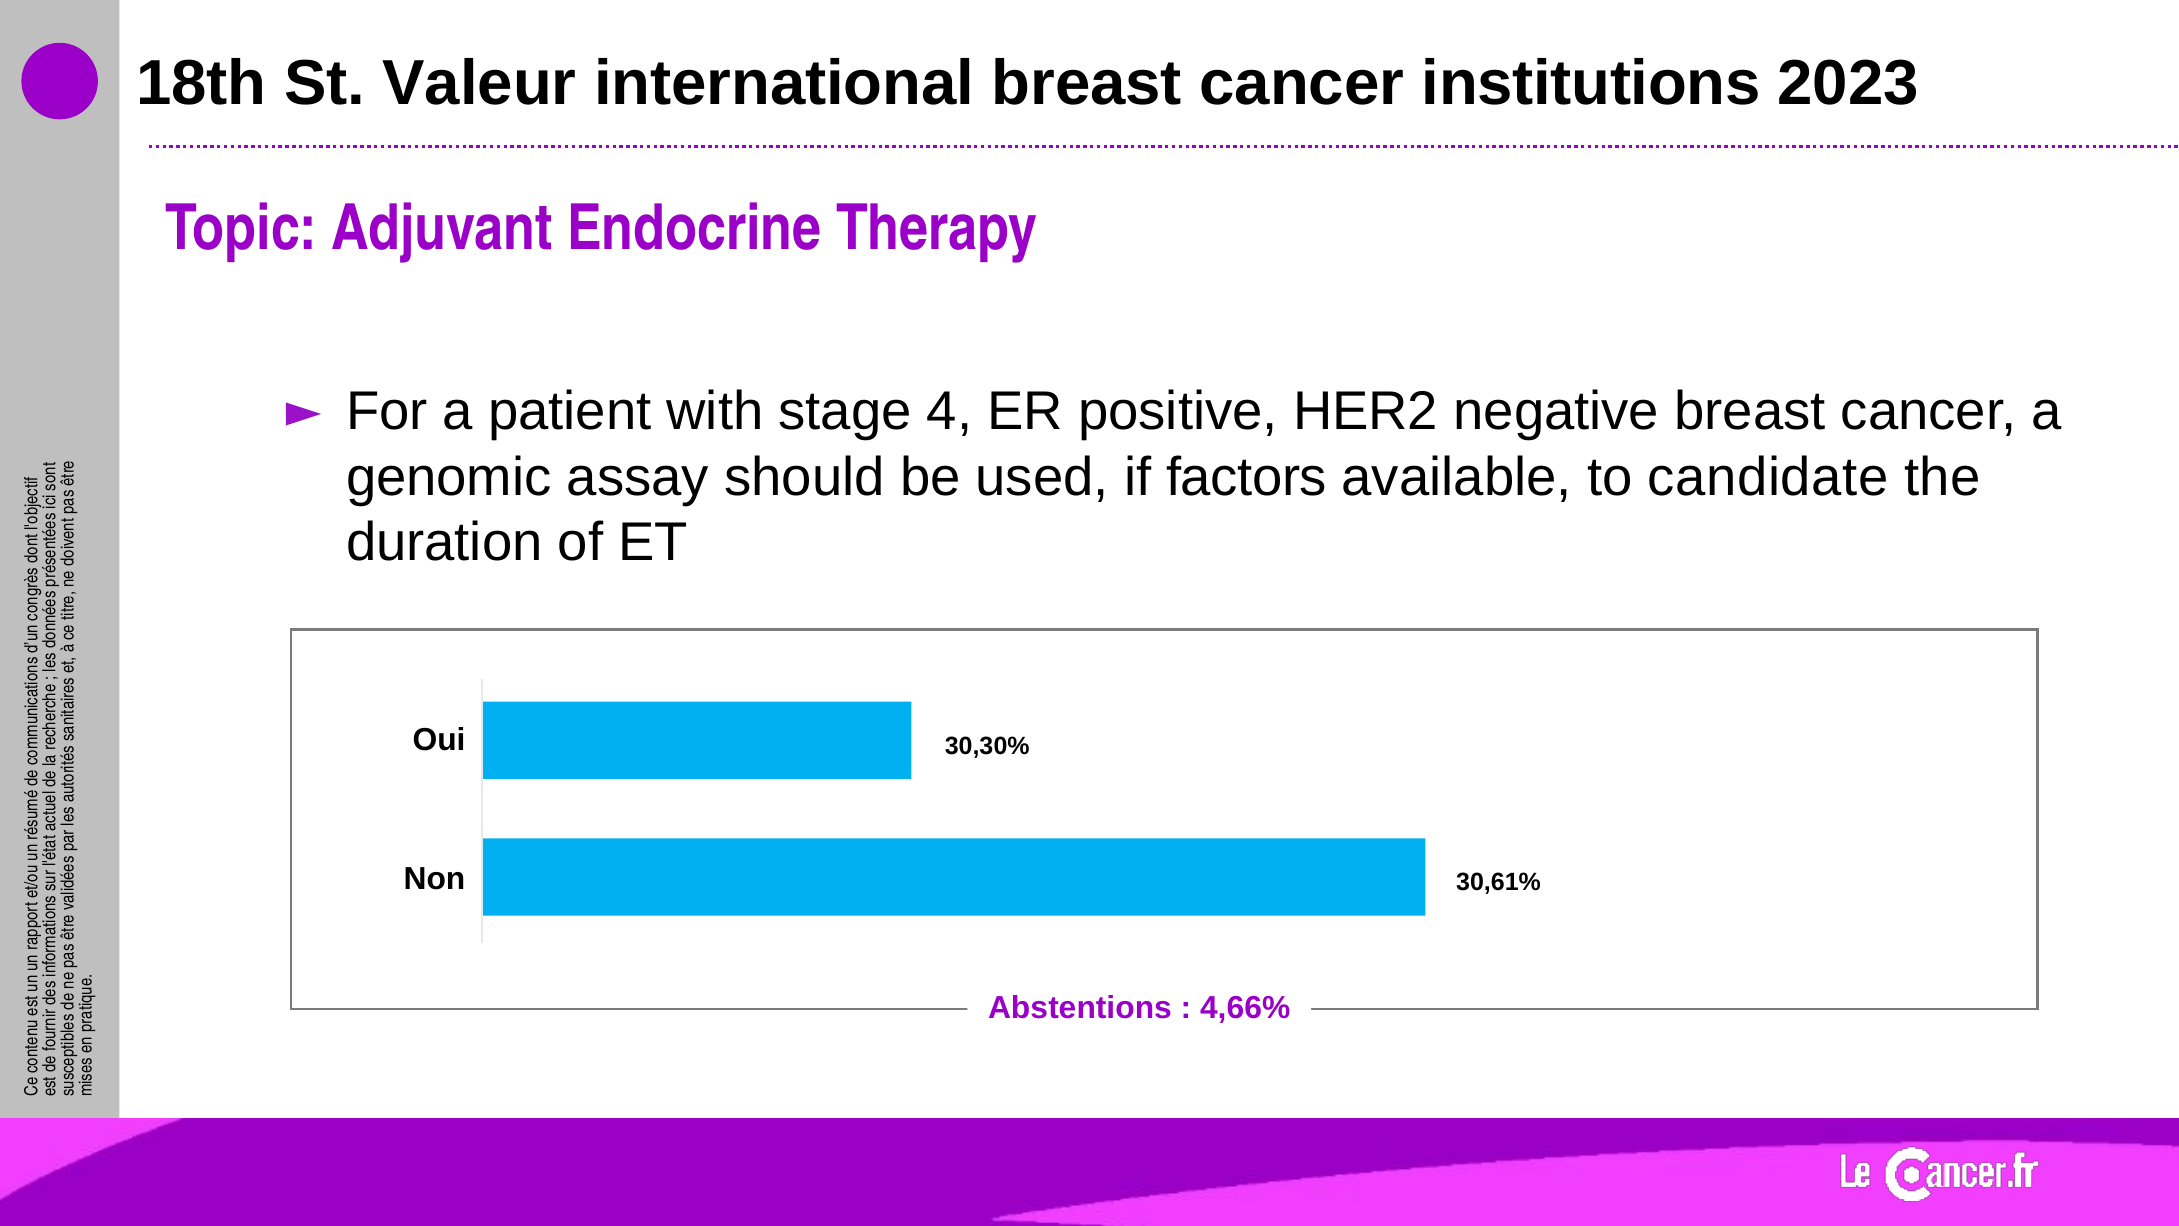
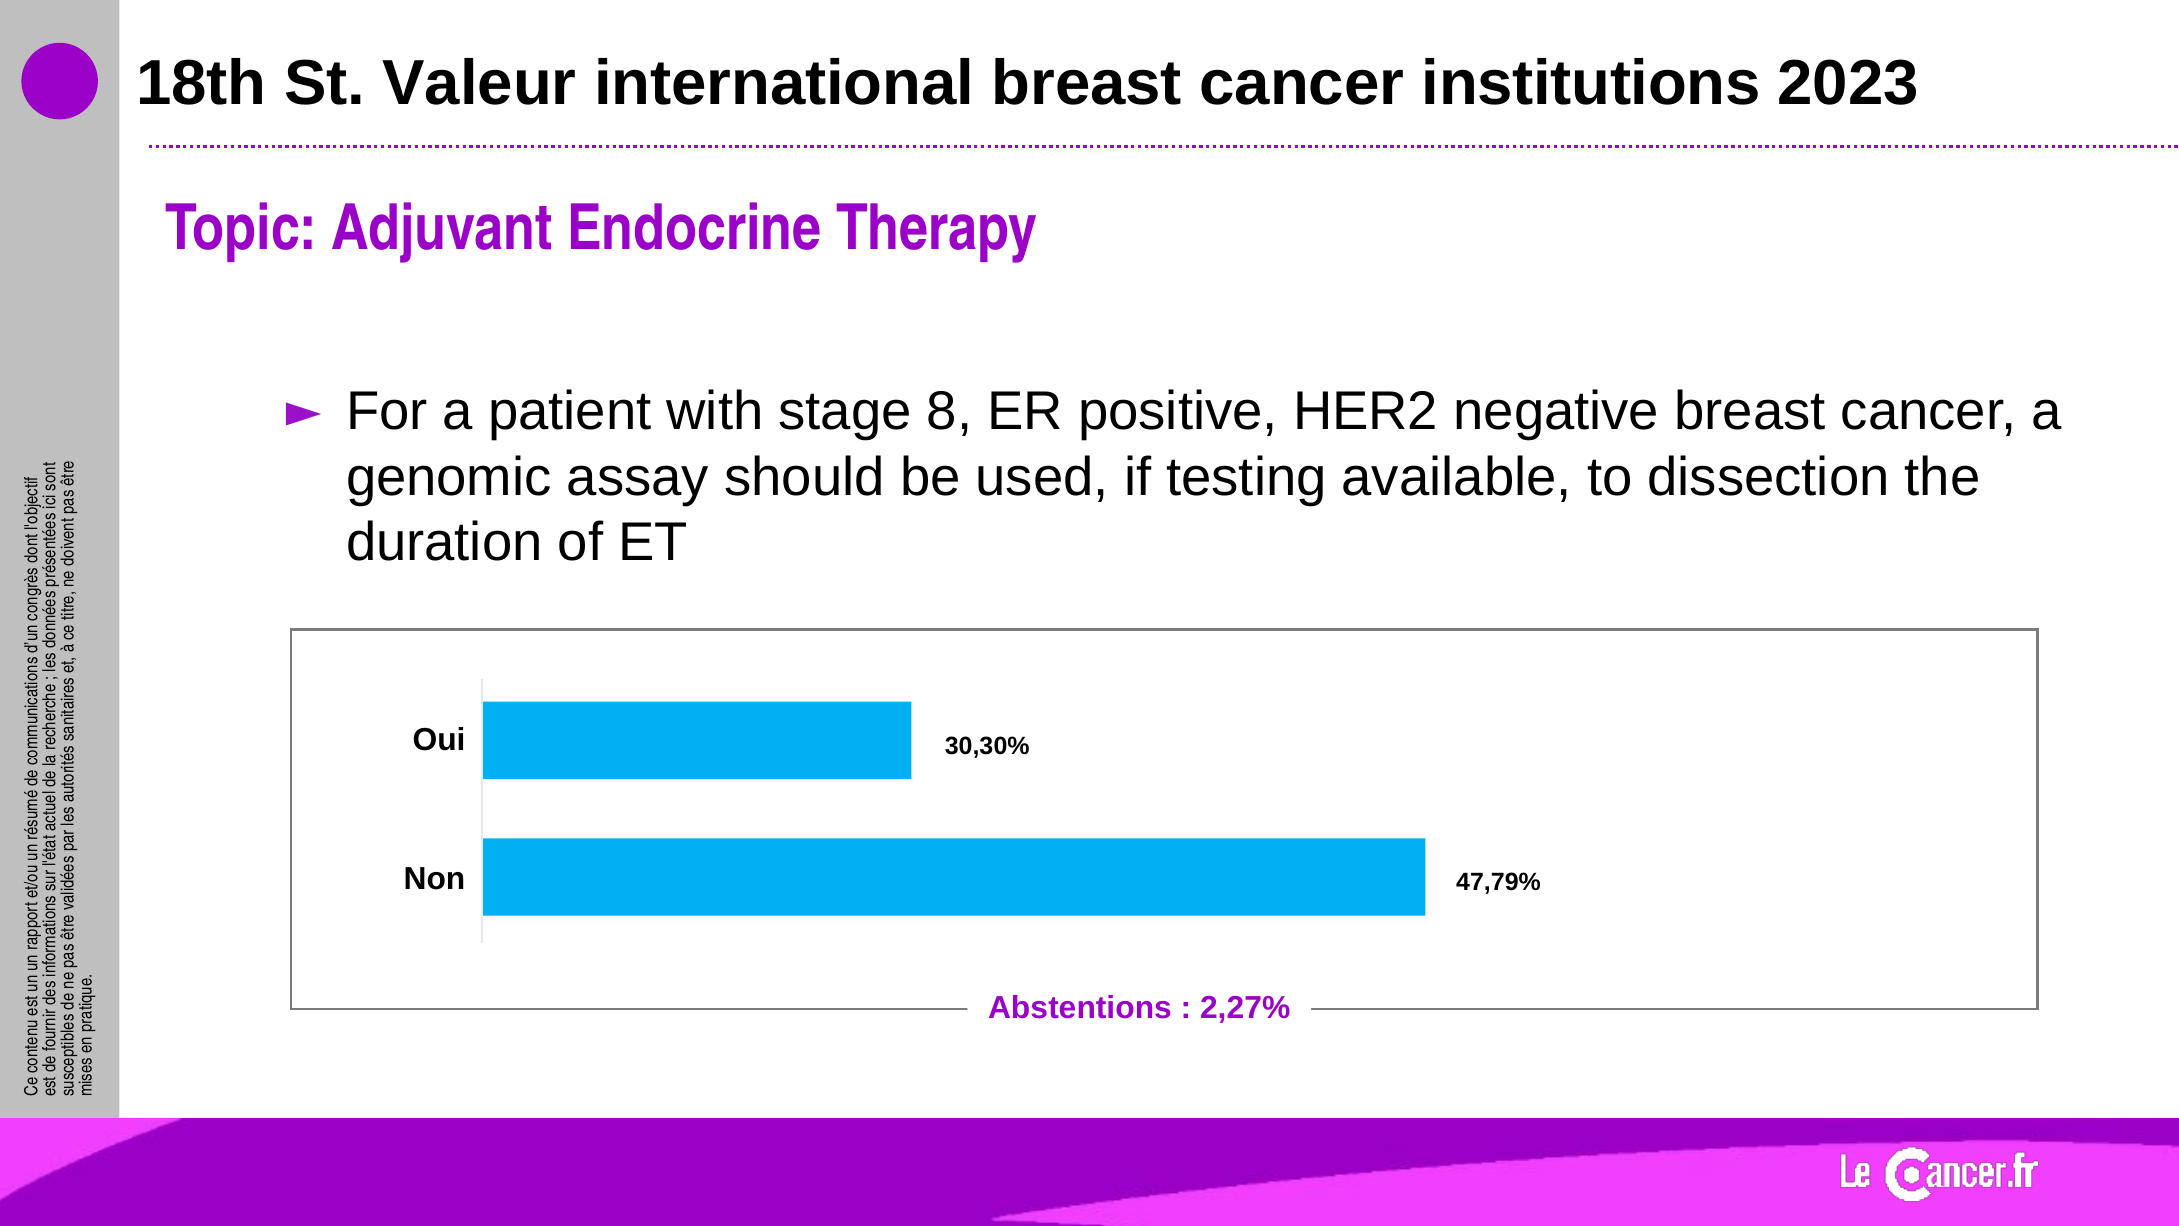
4: 4 -> 8
factors: factors -> testing
candidate: candidate -> dissection
30,61%: 30,61% -> 47,79%
4,66%: 4,66% -> 2,27%
